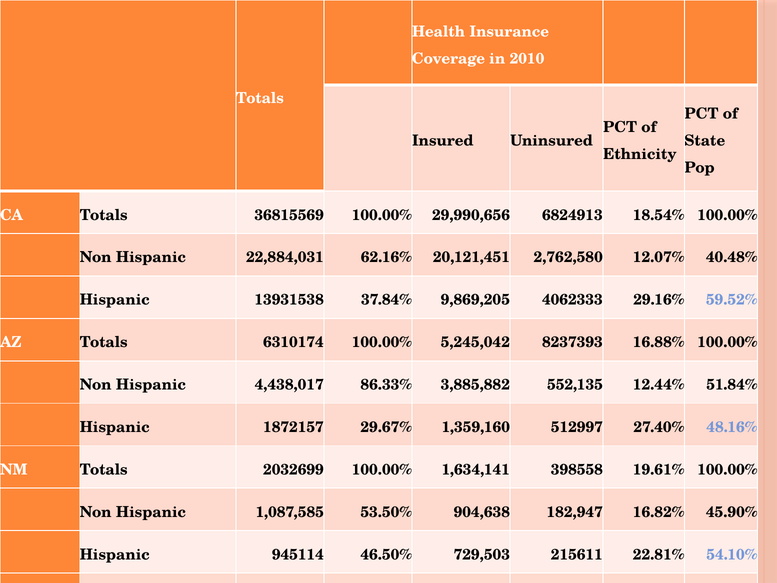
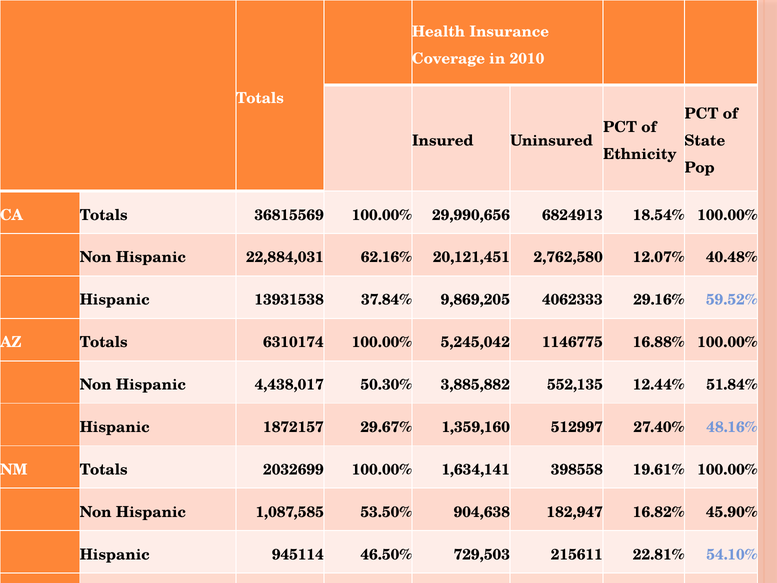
8237393: 8237393 -> 1146775
86.33%: 86.33% -> 50.30%
